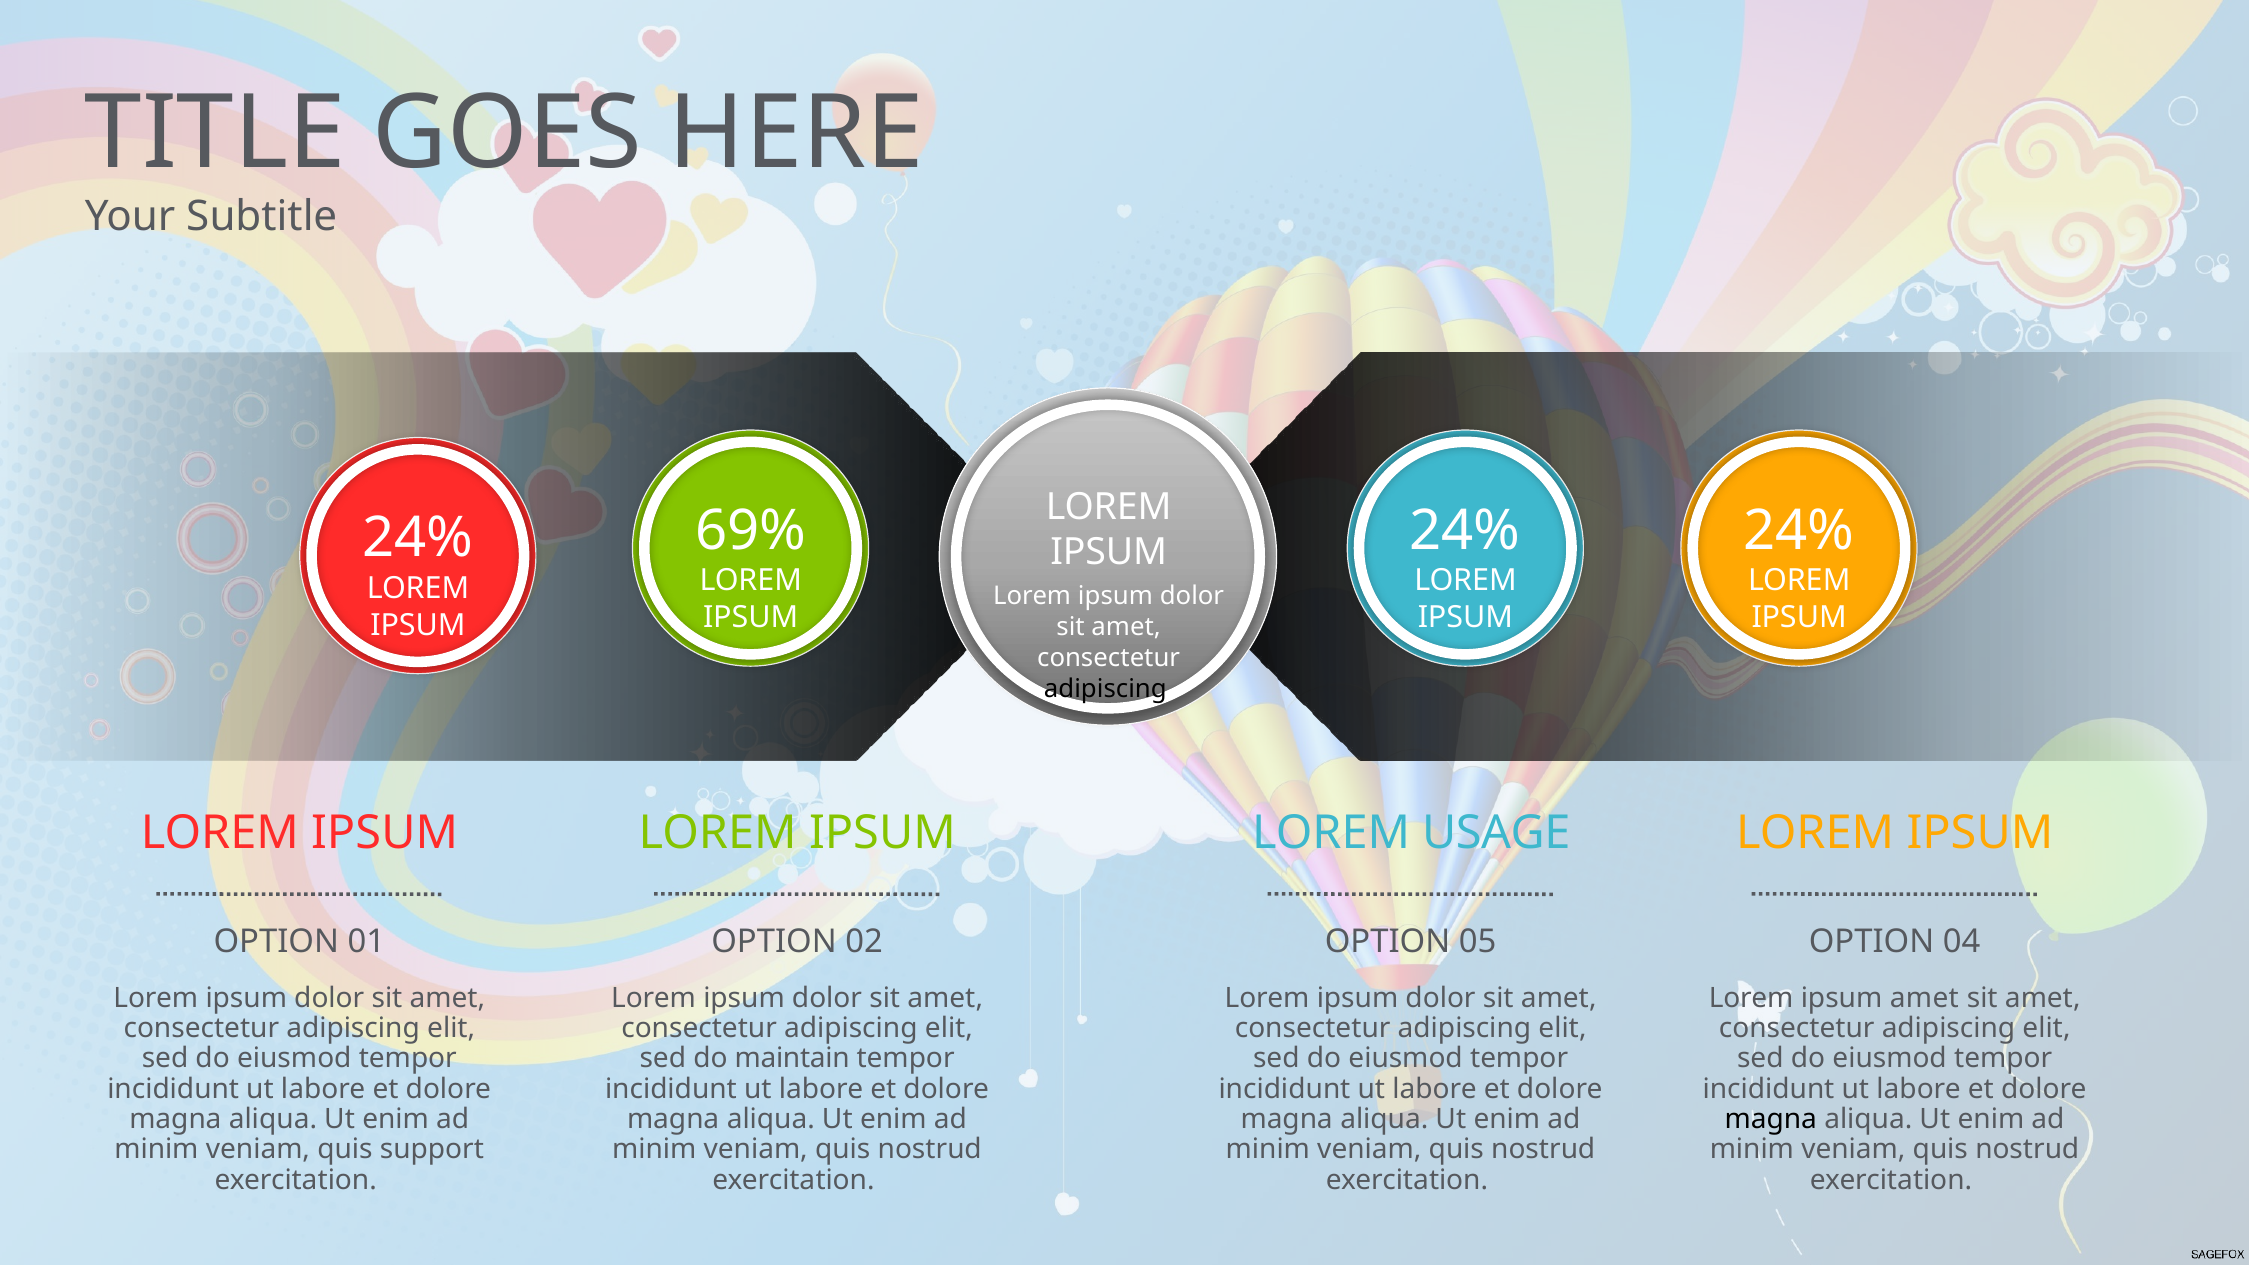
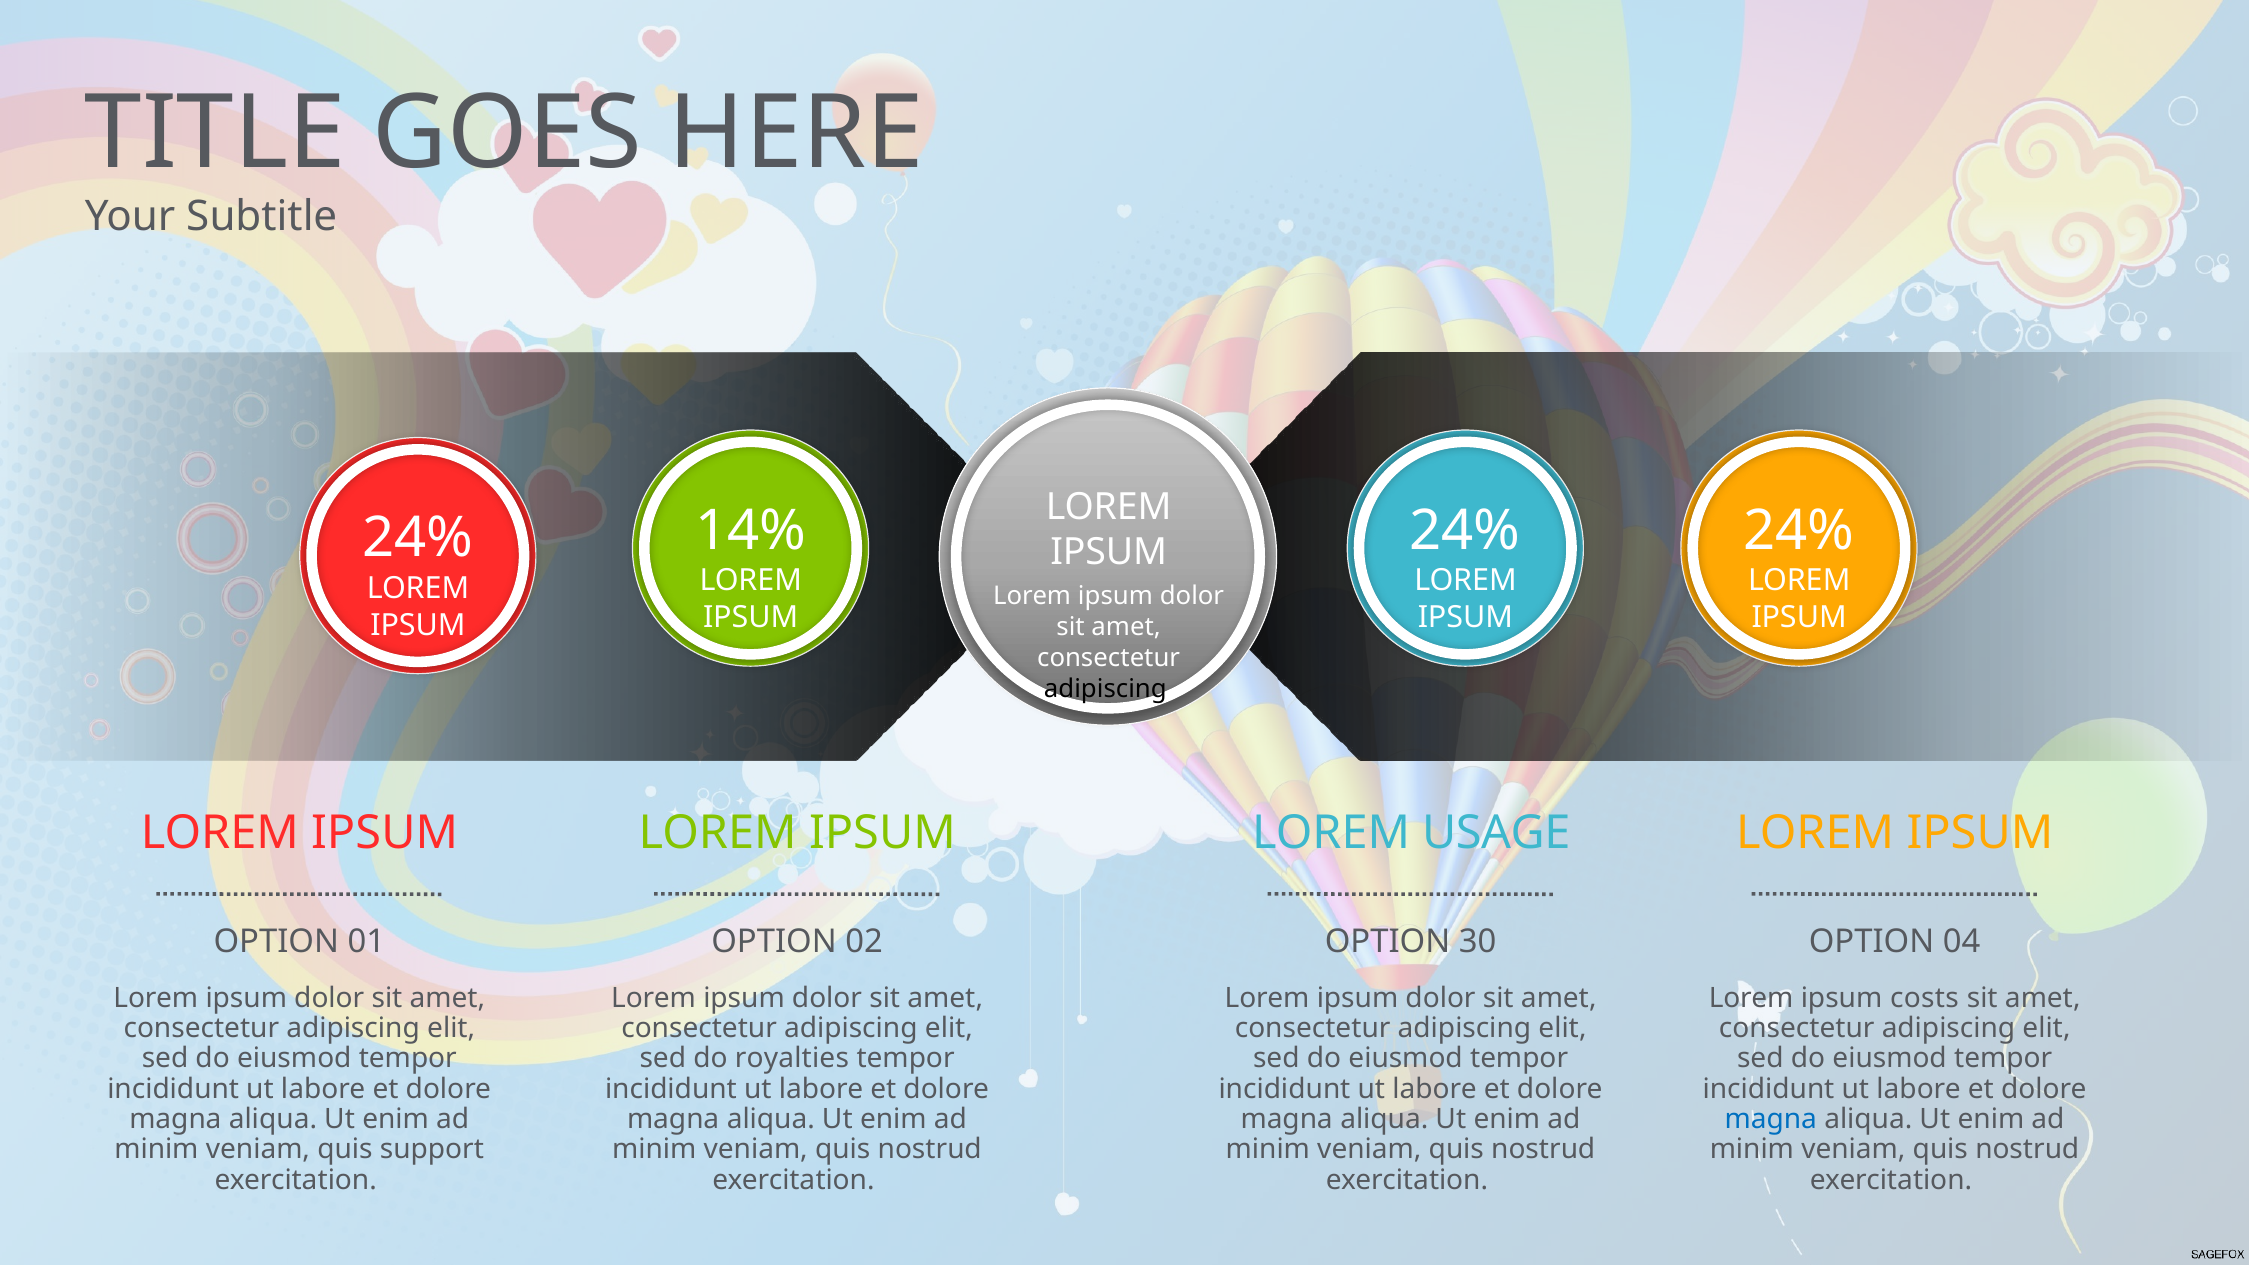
69%: 69% -> 14%
05: 05 -> 30
ipsum amet: amet -> costs
maintain: maintain -> royalties
magna at (1771, 1119) colour: black -> blue
